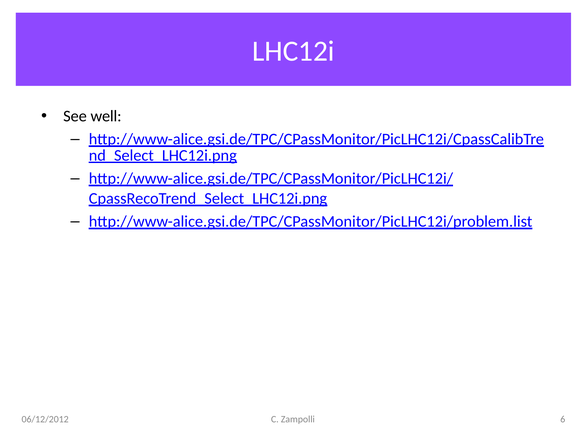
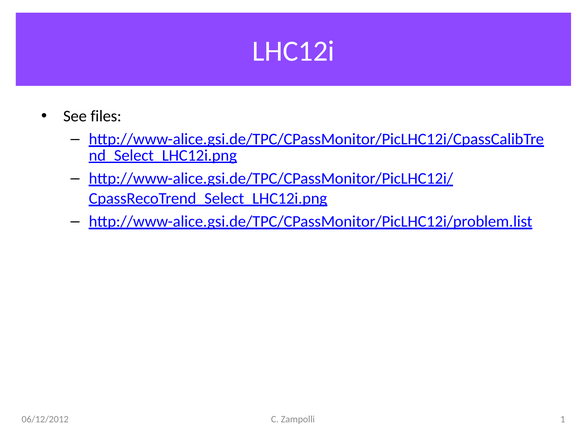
well: well -> files
6: 6 -> 1
